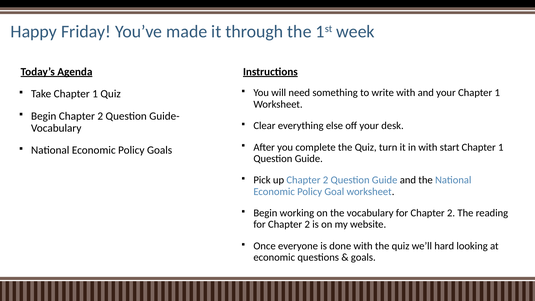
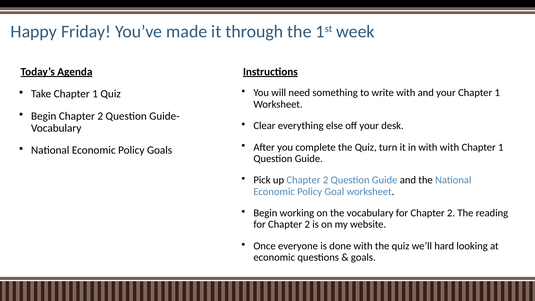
with start: start -> with
